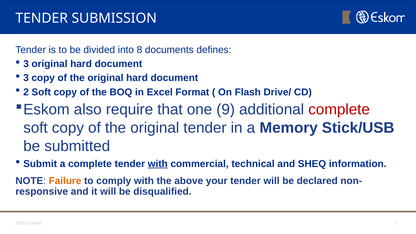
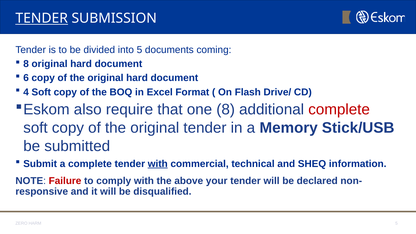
TENDER at (42, 18) underline: none -> present
into 8: 8 -> 5
defines: defines -> coming
3 at (26, 64): 3 -> 8
3 at (26, 78): 3 -> 6
2: 2 -> 4
one 9: 9 -> 8
Failure colour: orange -> red
